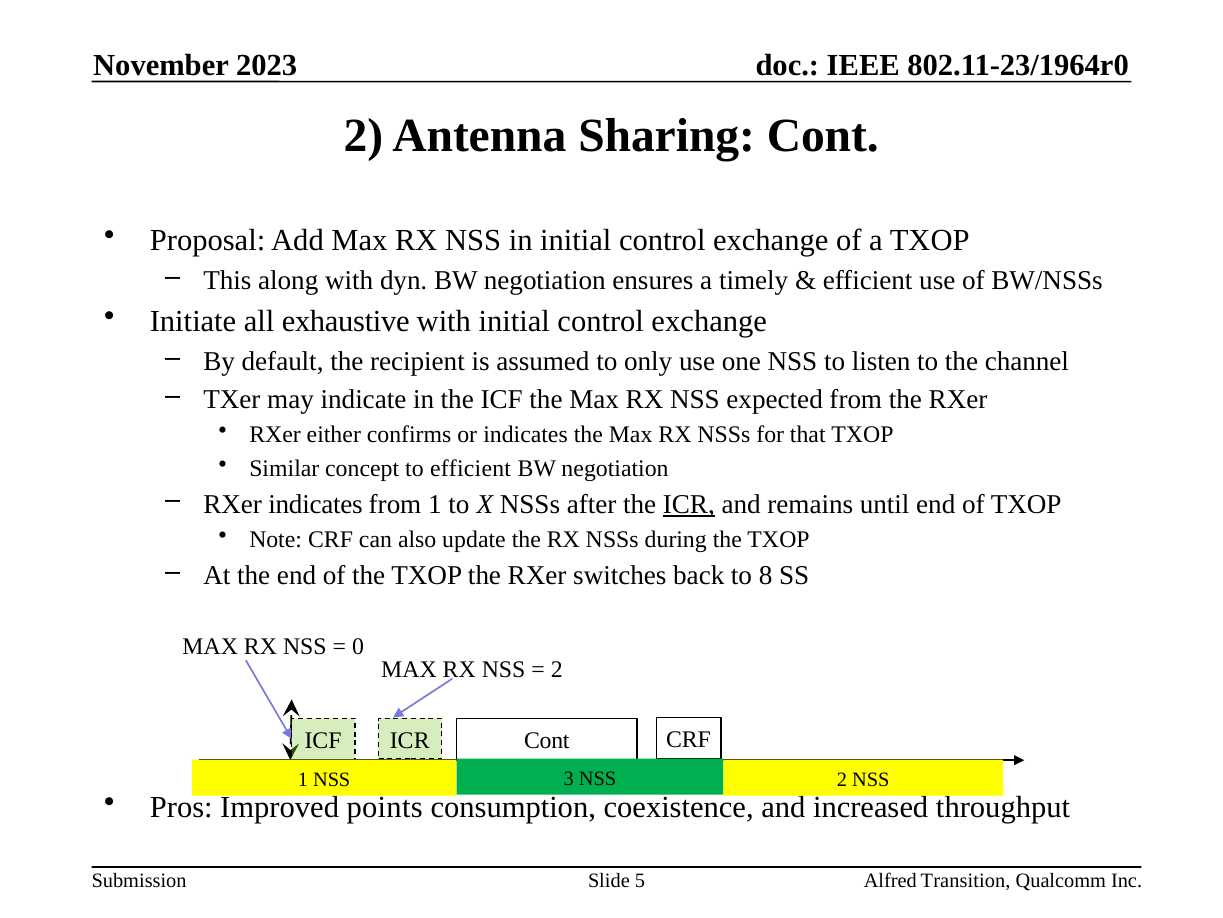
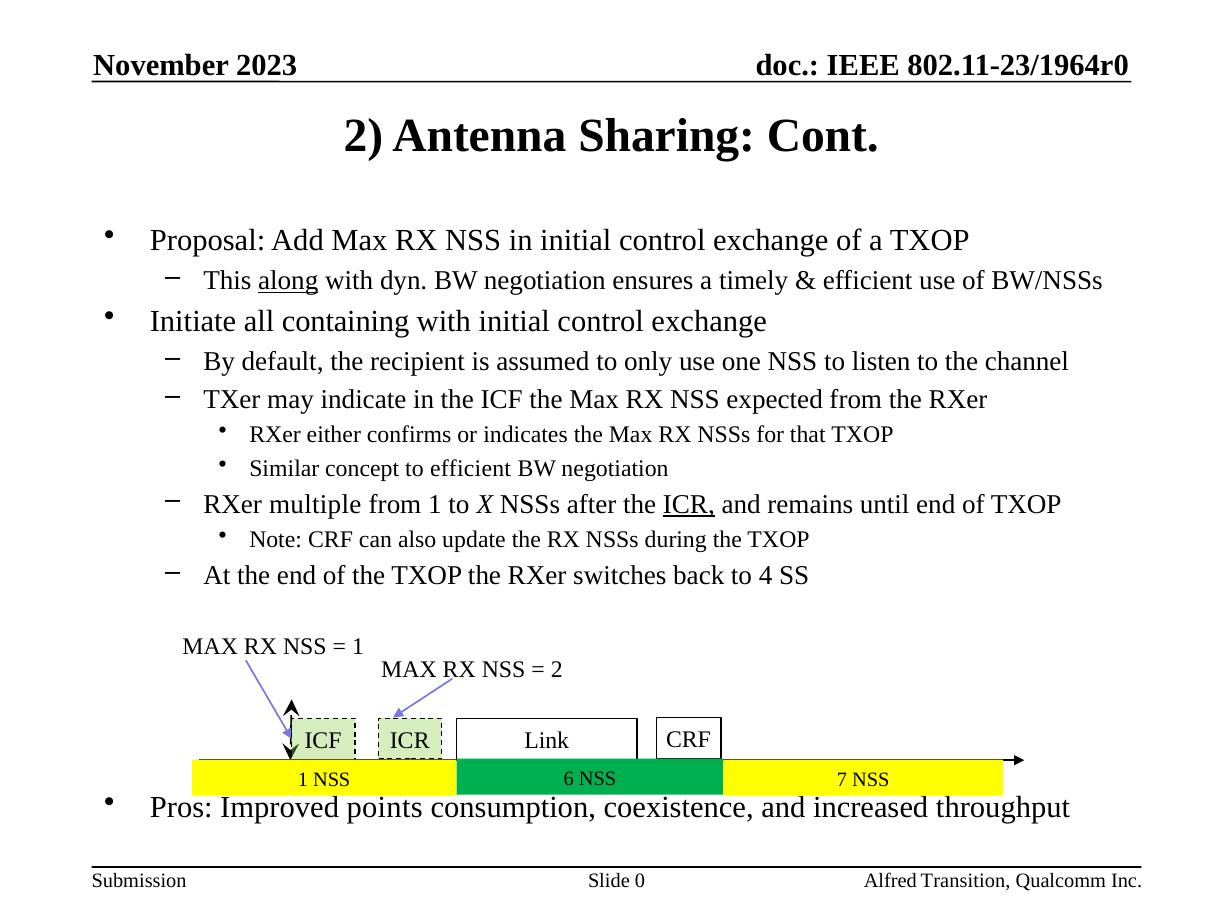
along underline: none -> present
exhaustive: exhaustive -> containing
RXer indicates: indicates -> multiple
8: 8 -> 4
0 at (358, 647): 0 -> 1
ICR Cont: Cont -> Link
3: 3 -> 6
NSS 2: 2 -> 7
5: 5 -> 0
